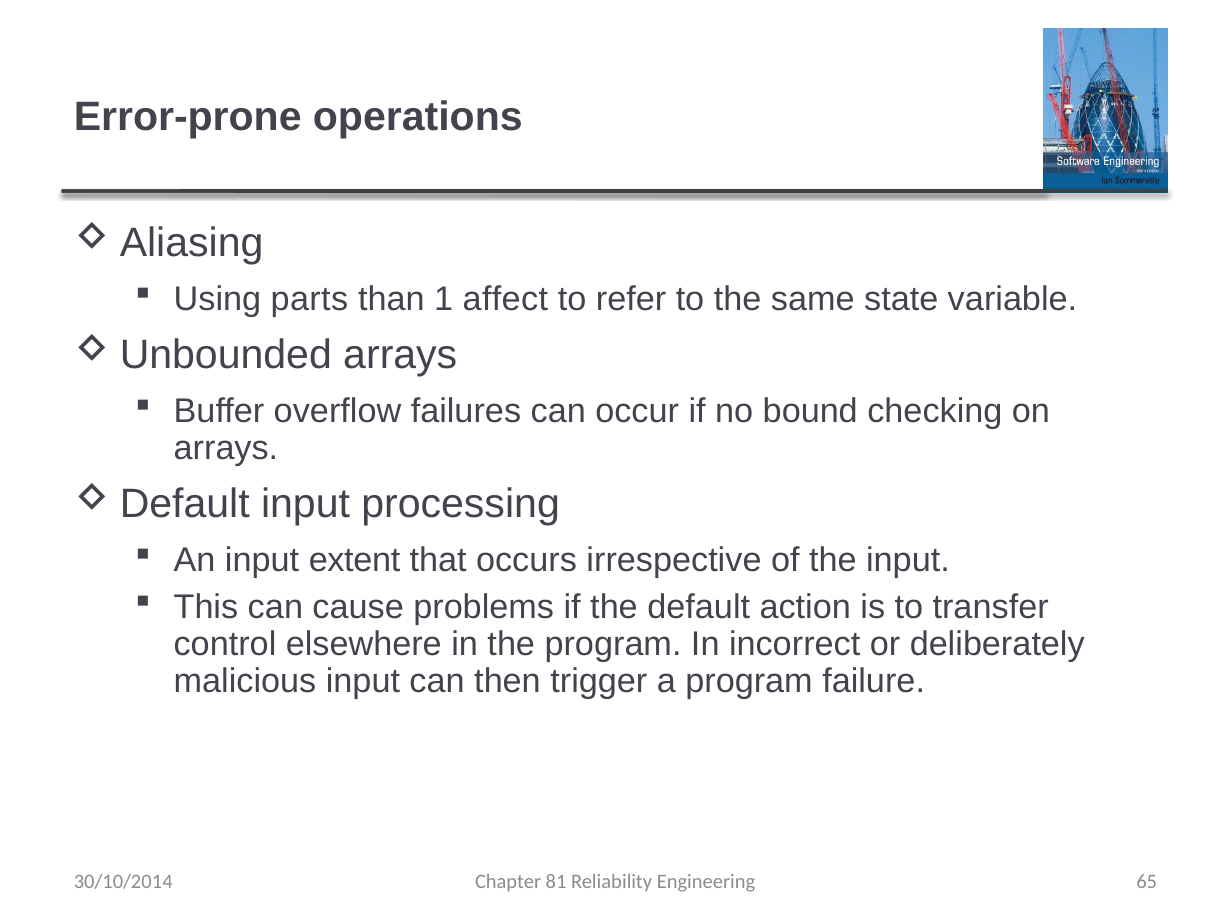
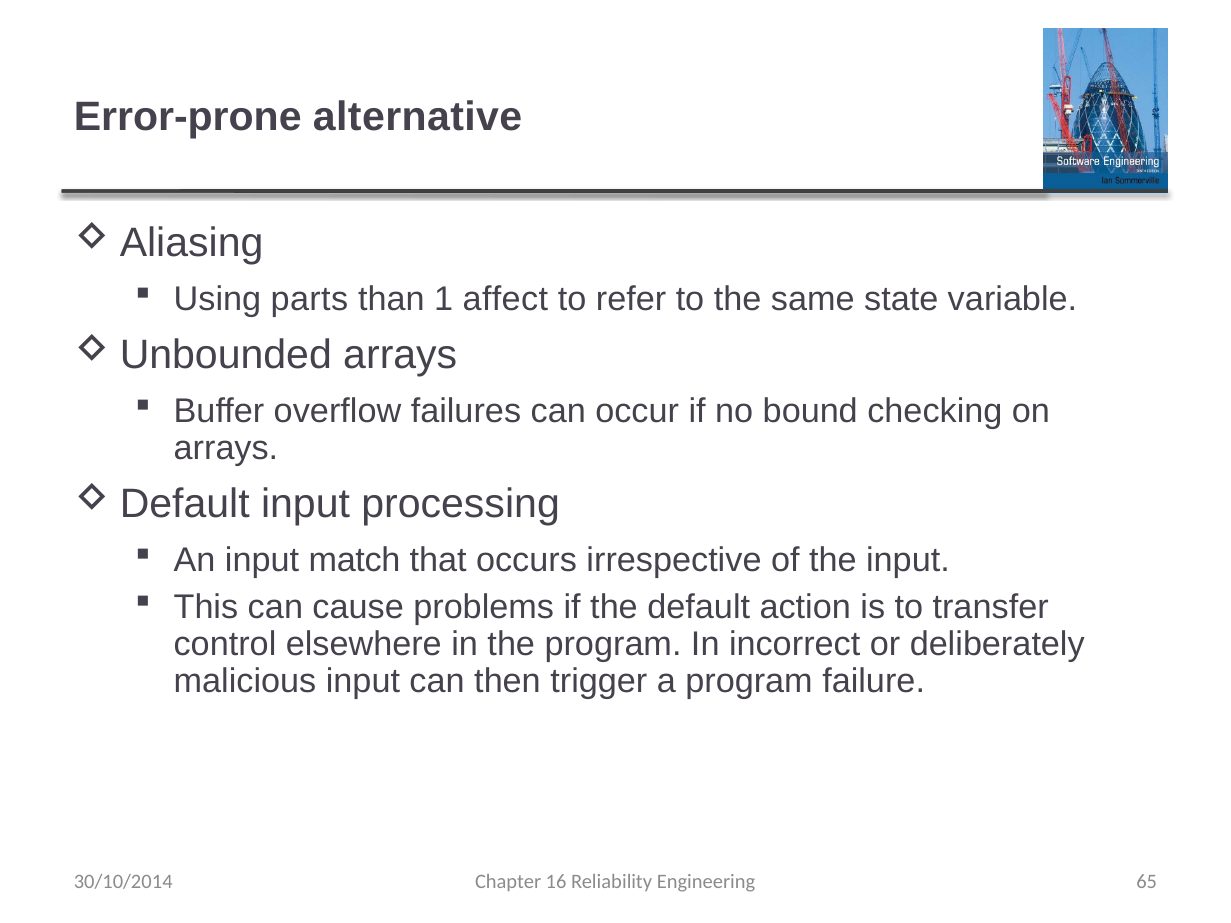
operations: operations -> alternative
extent: extent -> match
81: 81 -> 16
